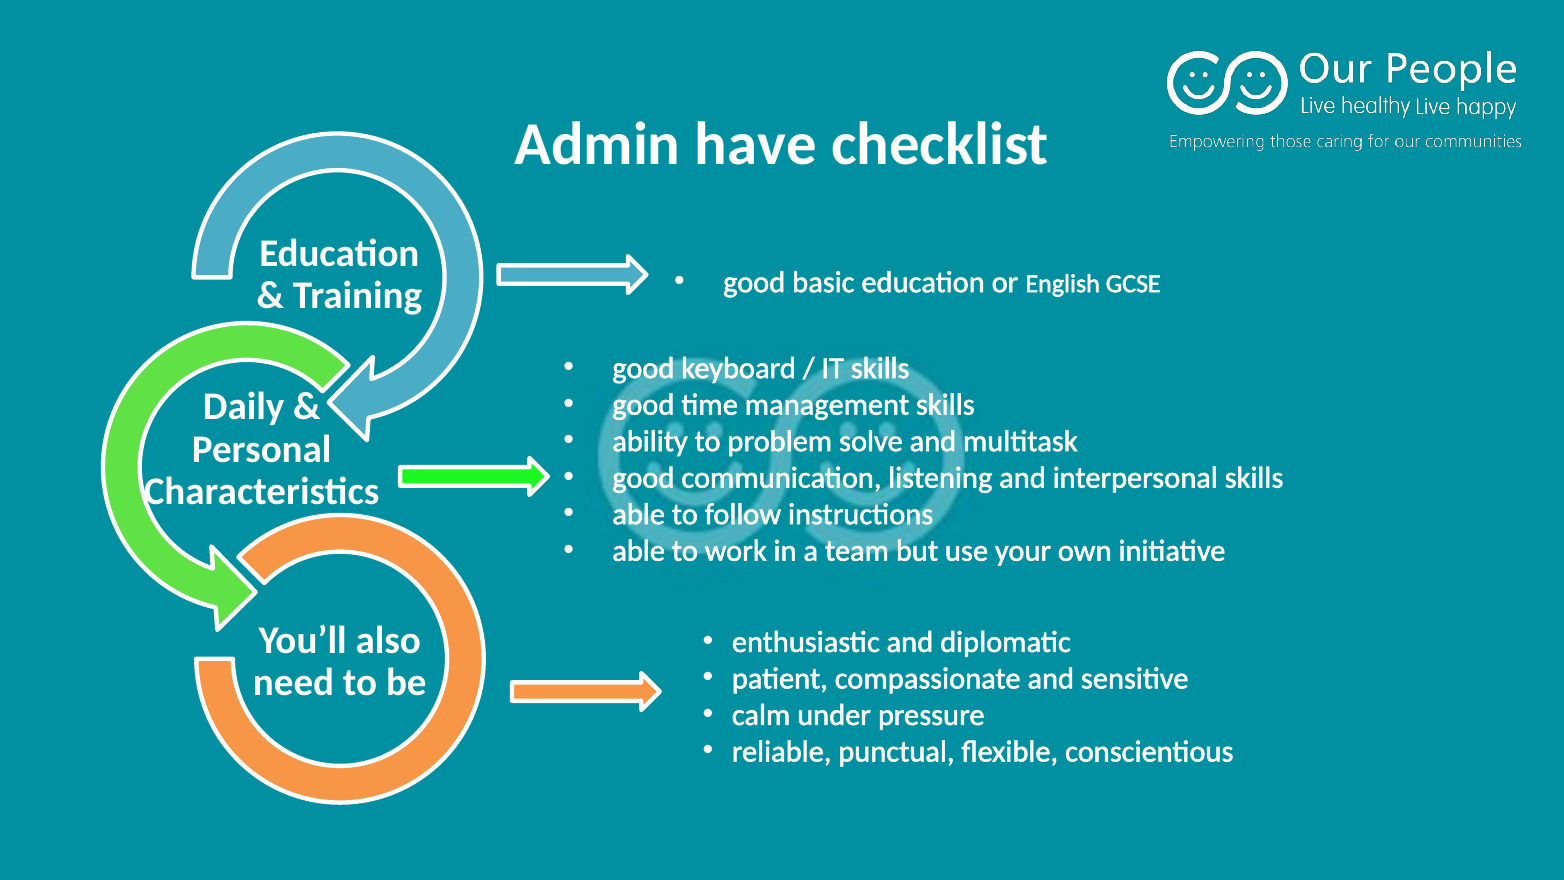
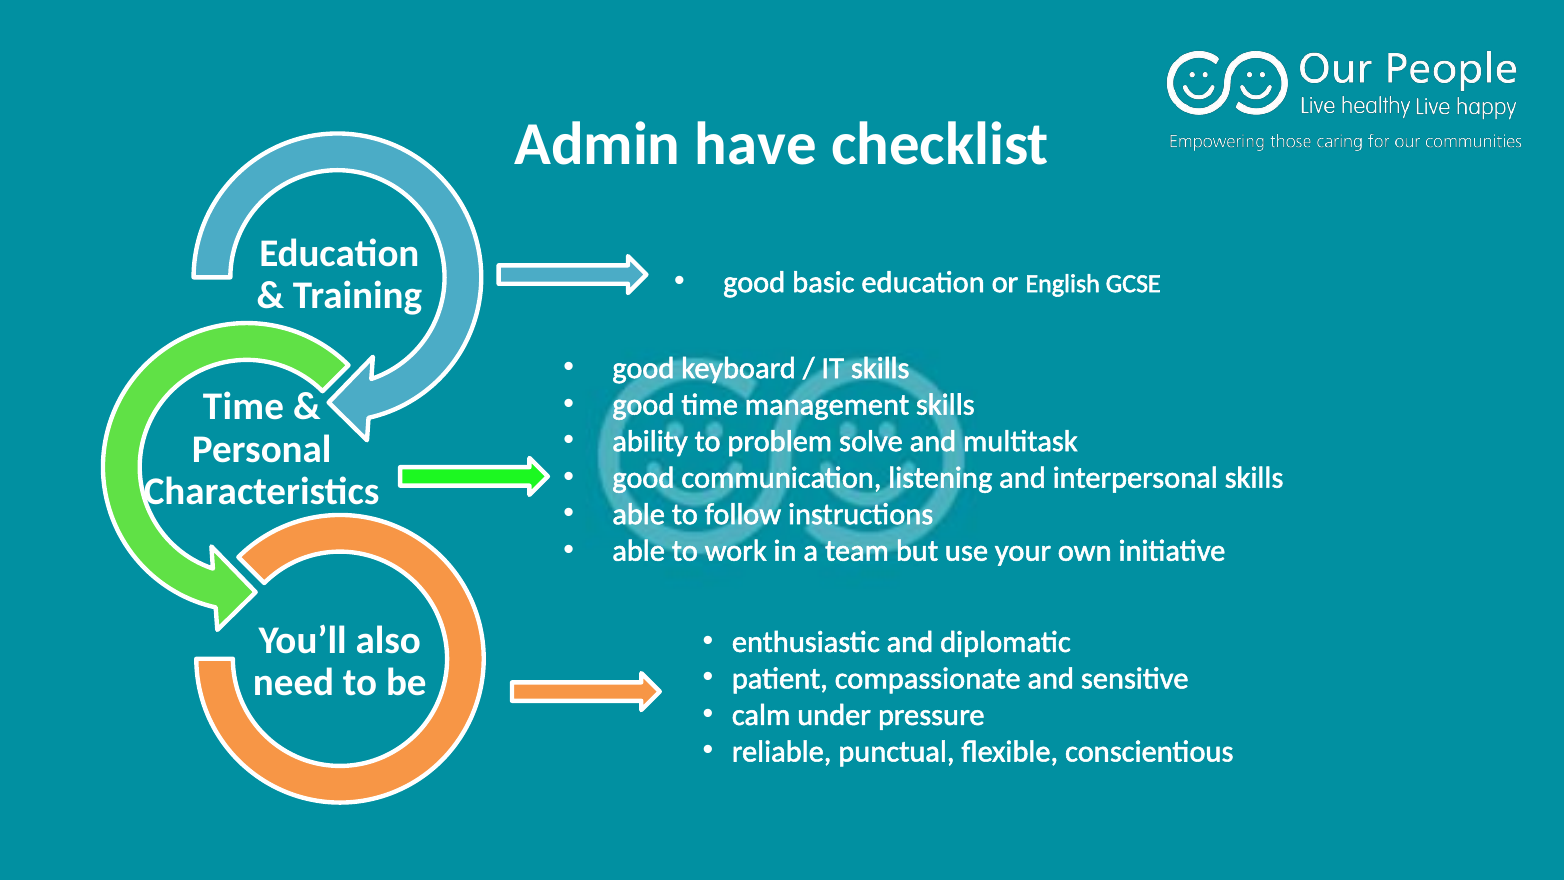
Daily at (244, 407): Daily -> Time
